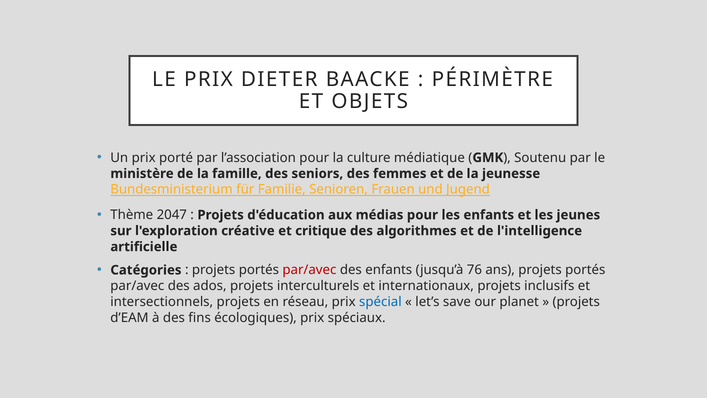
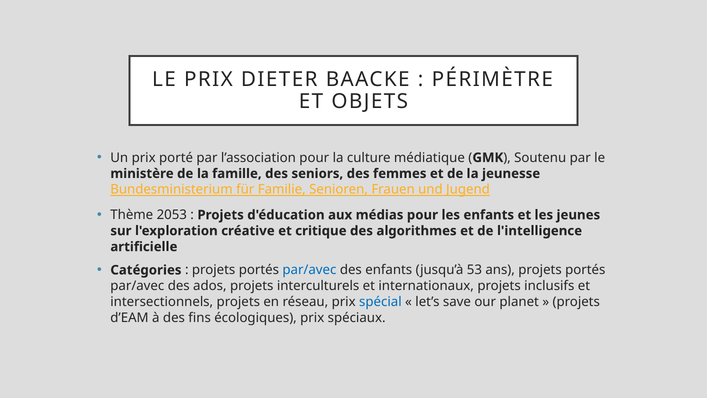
2047: 2047 -> 2053
par/avec at (309, 270) colour: red -> blue
76: 76 -> 53
